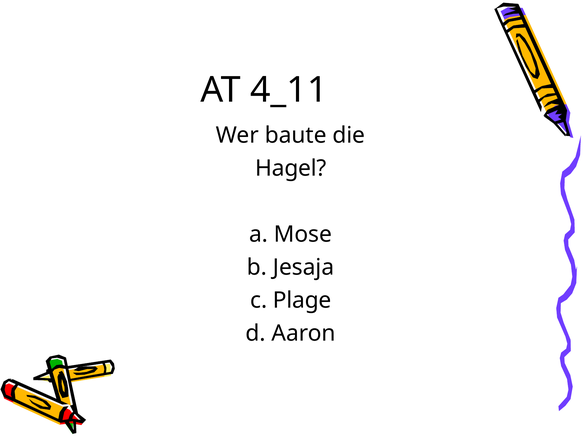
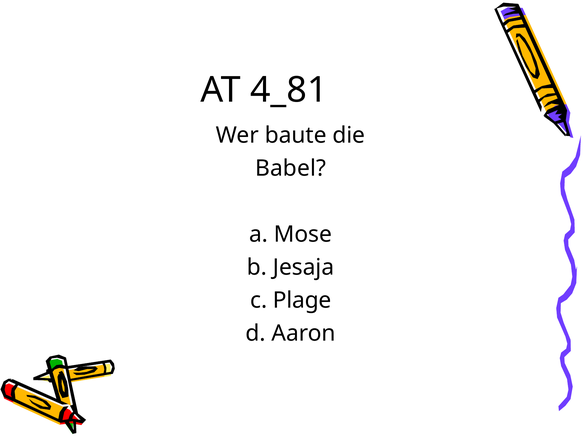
4_11: 4_11 -> 4_81
Hagel: Hagel -> Babel
